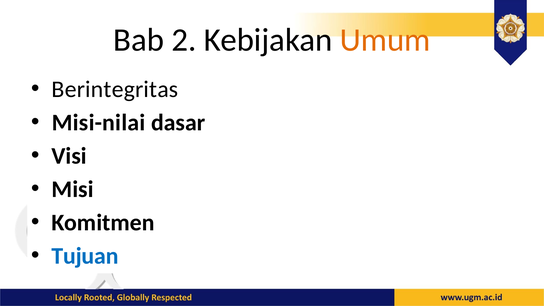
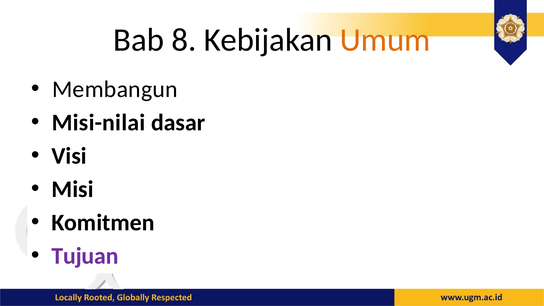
2: 2 -> 8
Berintegritas: Berintegritas -> Membangun
Tujuan colour: blue -> purple
